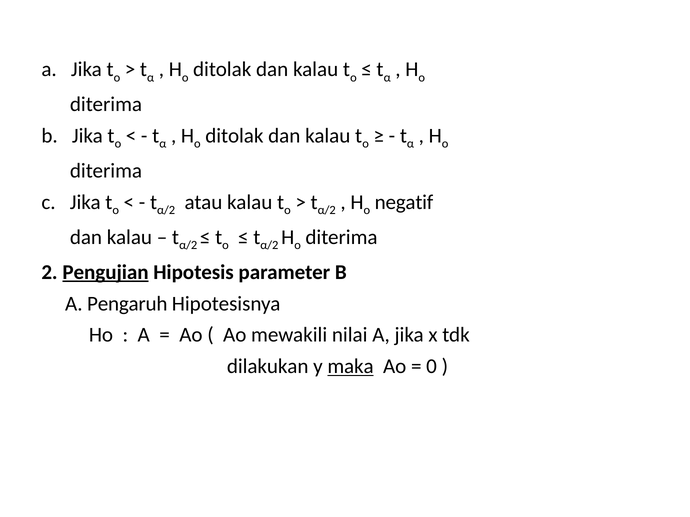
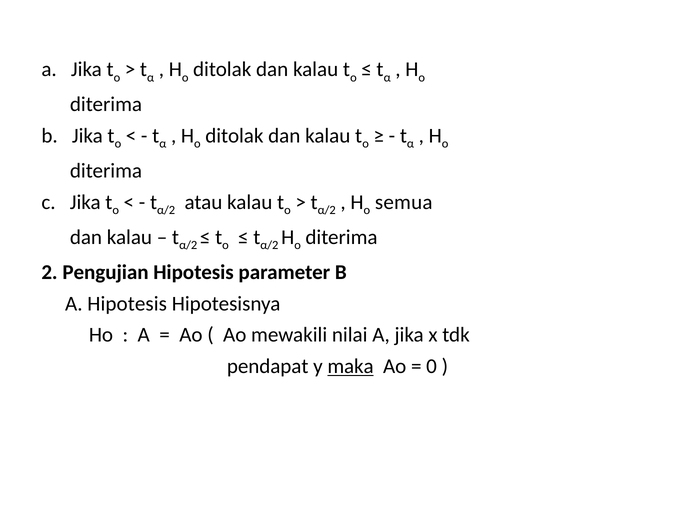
negatif: negatif -> semua
Pengujian underline: present -> none
A Pengaruh: Pengaruh -> Hipotesis
dilakukan: dilakukan -> pendapat
